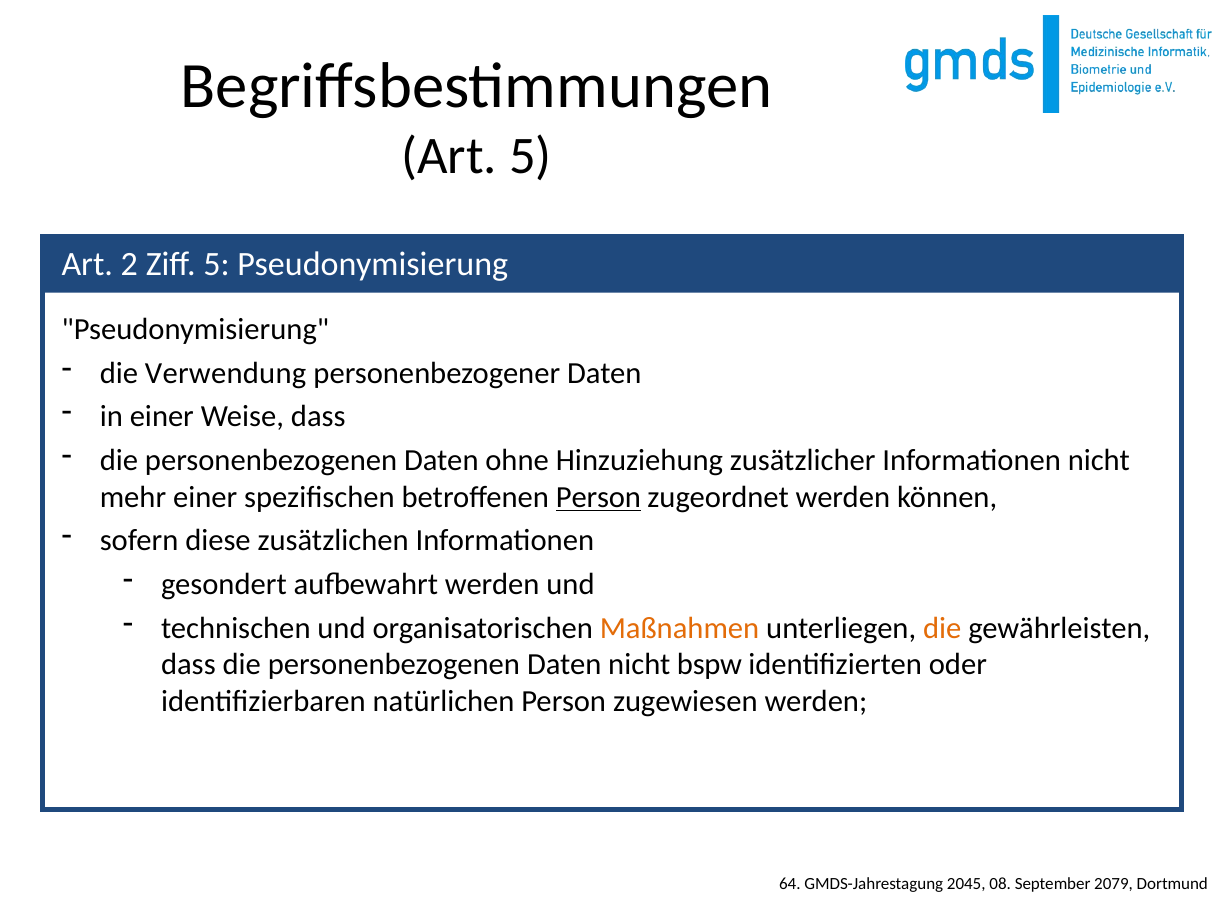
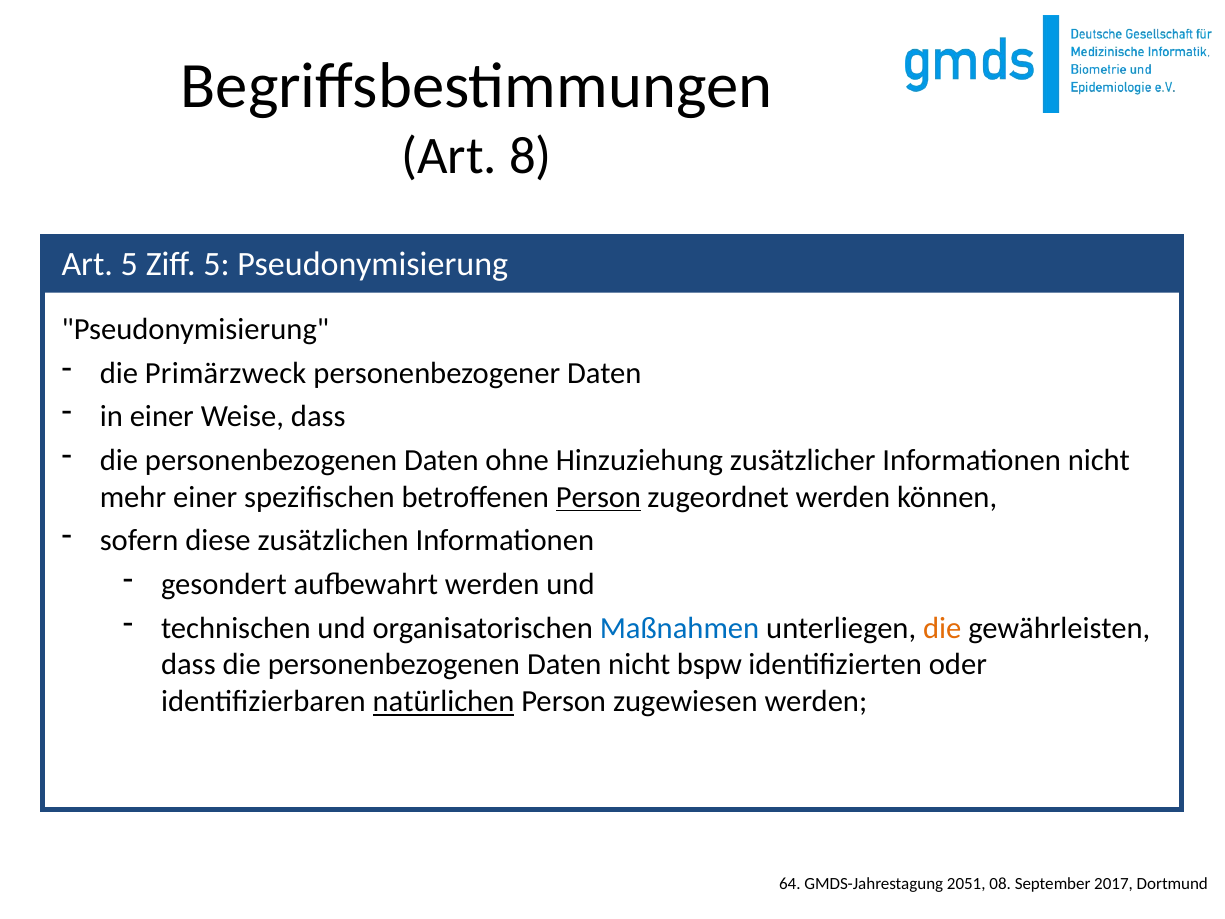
Art 5: 5 -> 8
Art 2: 2 -> 5
Verwendung: Verwendung -> Primärzweck
Maßnahmen colour: orange -> blue
natürlichen underline: none -> present
2045: 2045 -> 2051
2079: 2079 -> 2017
